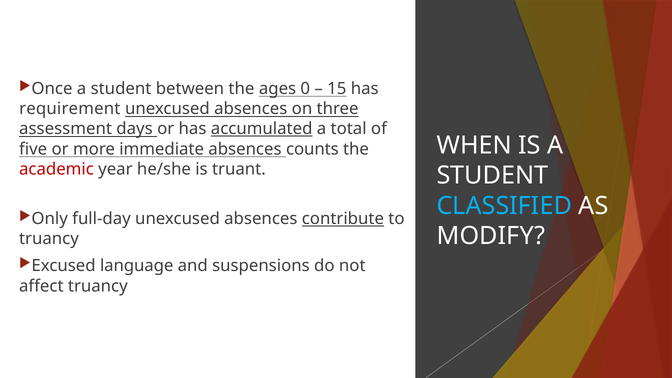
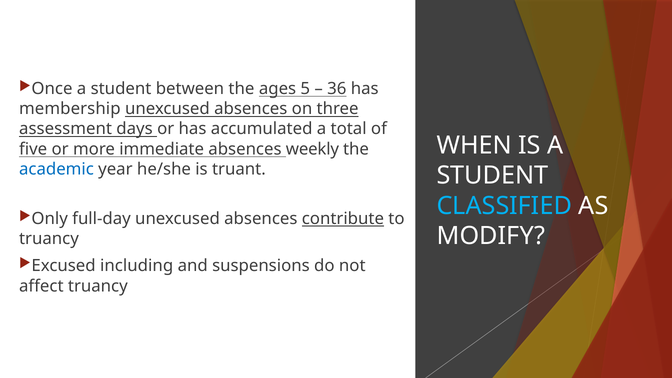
0: 0 -> 5
15: 15 -> 36
requirement: requirement -> membership
accumulated underline: present -> none
counts: counts -> weekly
academic colour: red -> blue
language: language -> including
